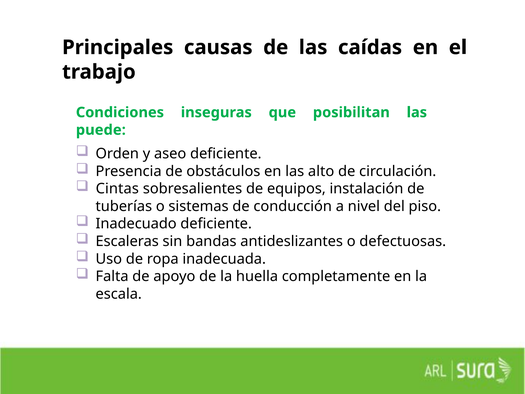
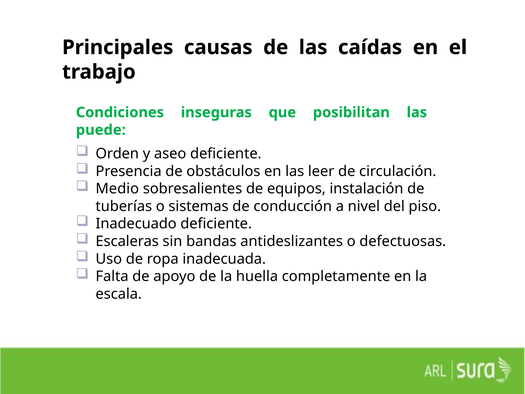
alto: alto -> leer
Cintas: Cintas -> Medio
